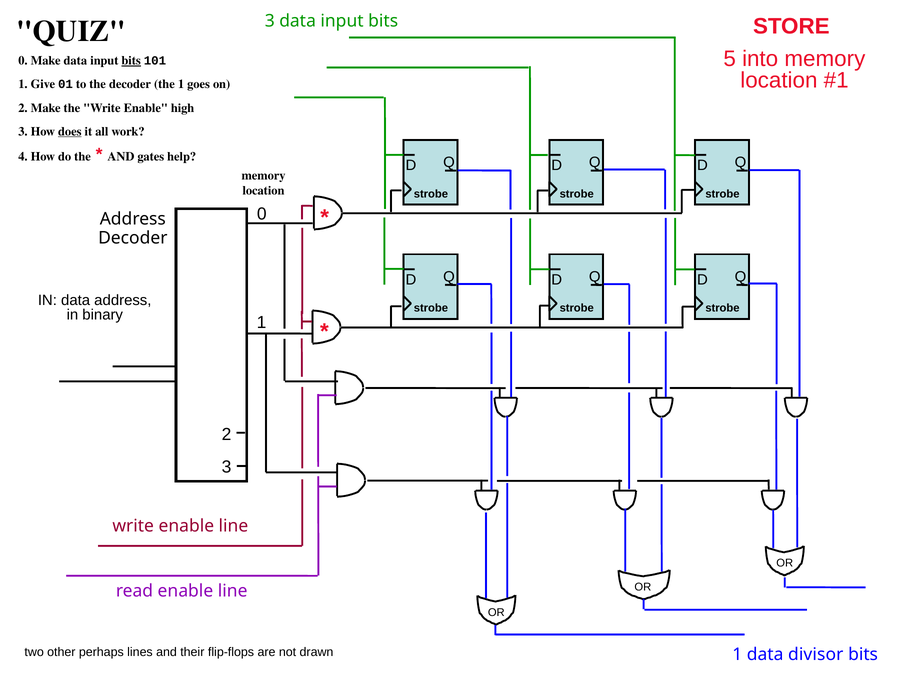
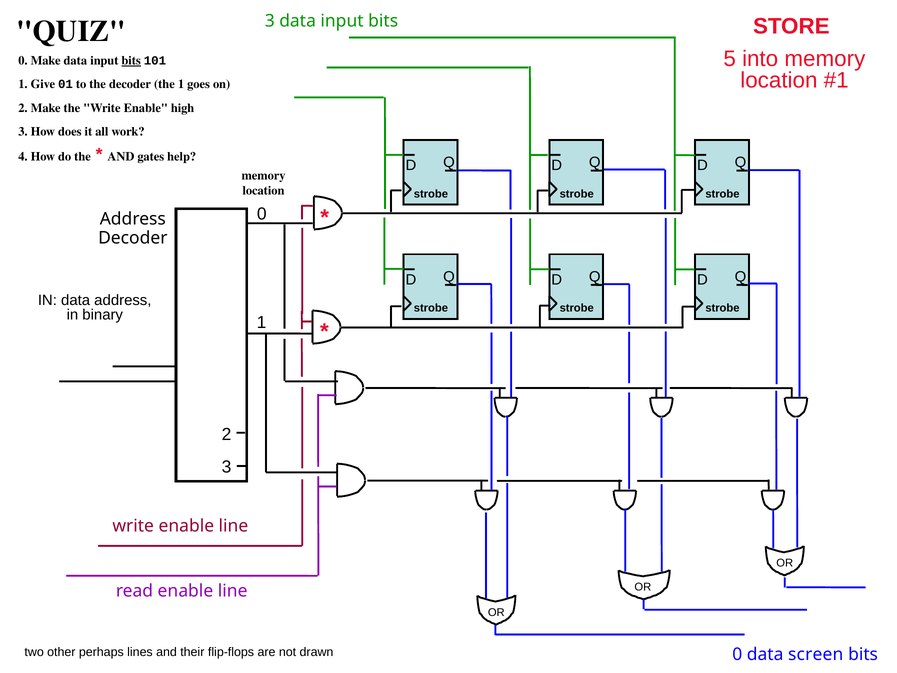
does underline: present -> none
drawn 1: 1 -> 0
divisor: divisor -> screen
